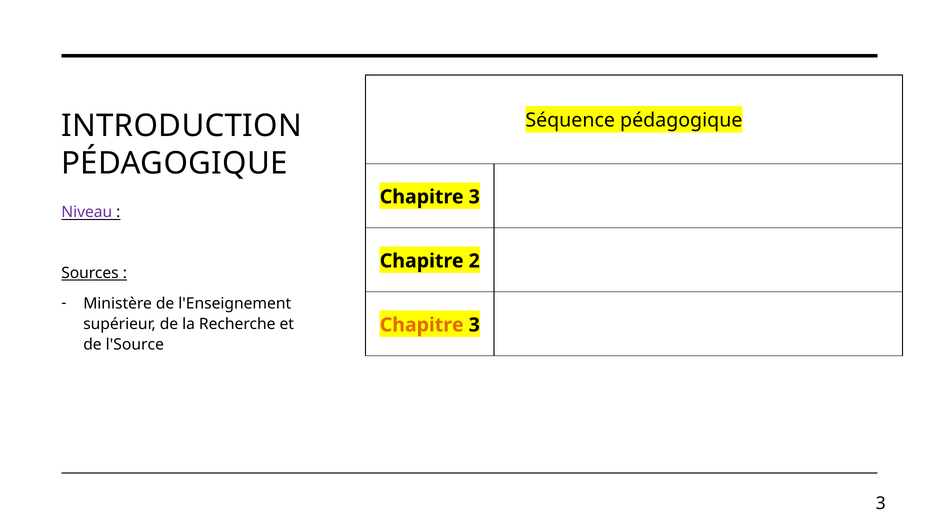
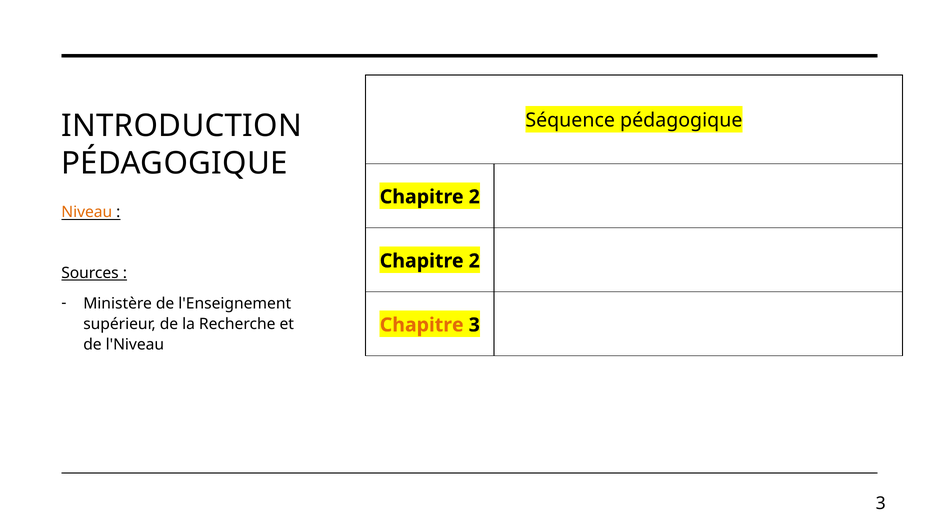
3 at (474, 197): 3 -> 2
Niveau colour: purple -> orange
l'Source: l'Source -> l'Niveau
